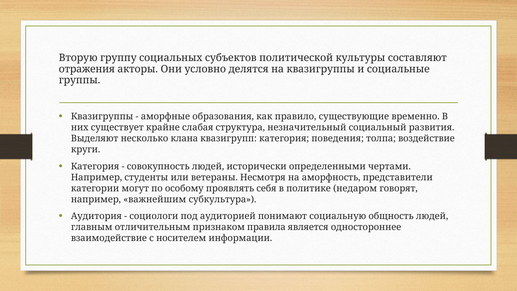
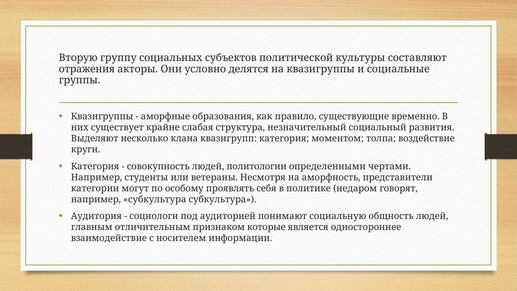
поведения: поведения -> моментом
исторически: исторически -> политологии
например важнейшим: важнейшим -> субкультура
правила: правила -> которые
